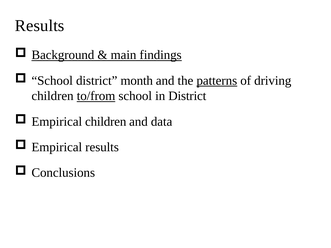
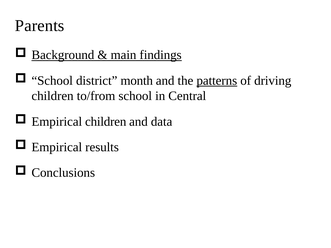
Results at (40, 26): Results -> Parents
to/from underline: present -> none
in District: District -> Central
